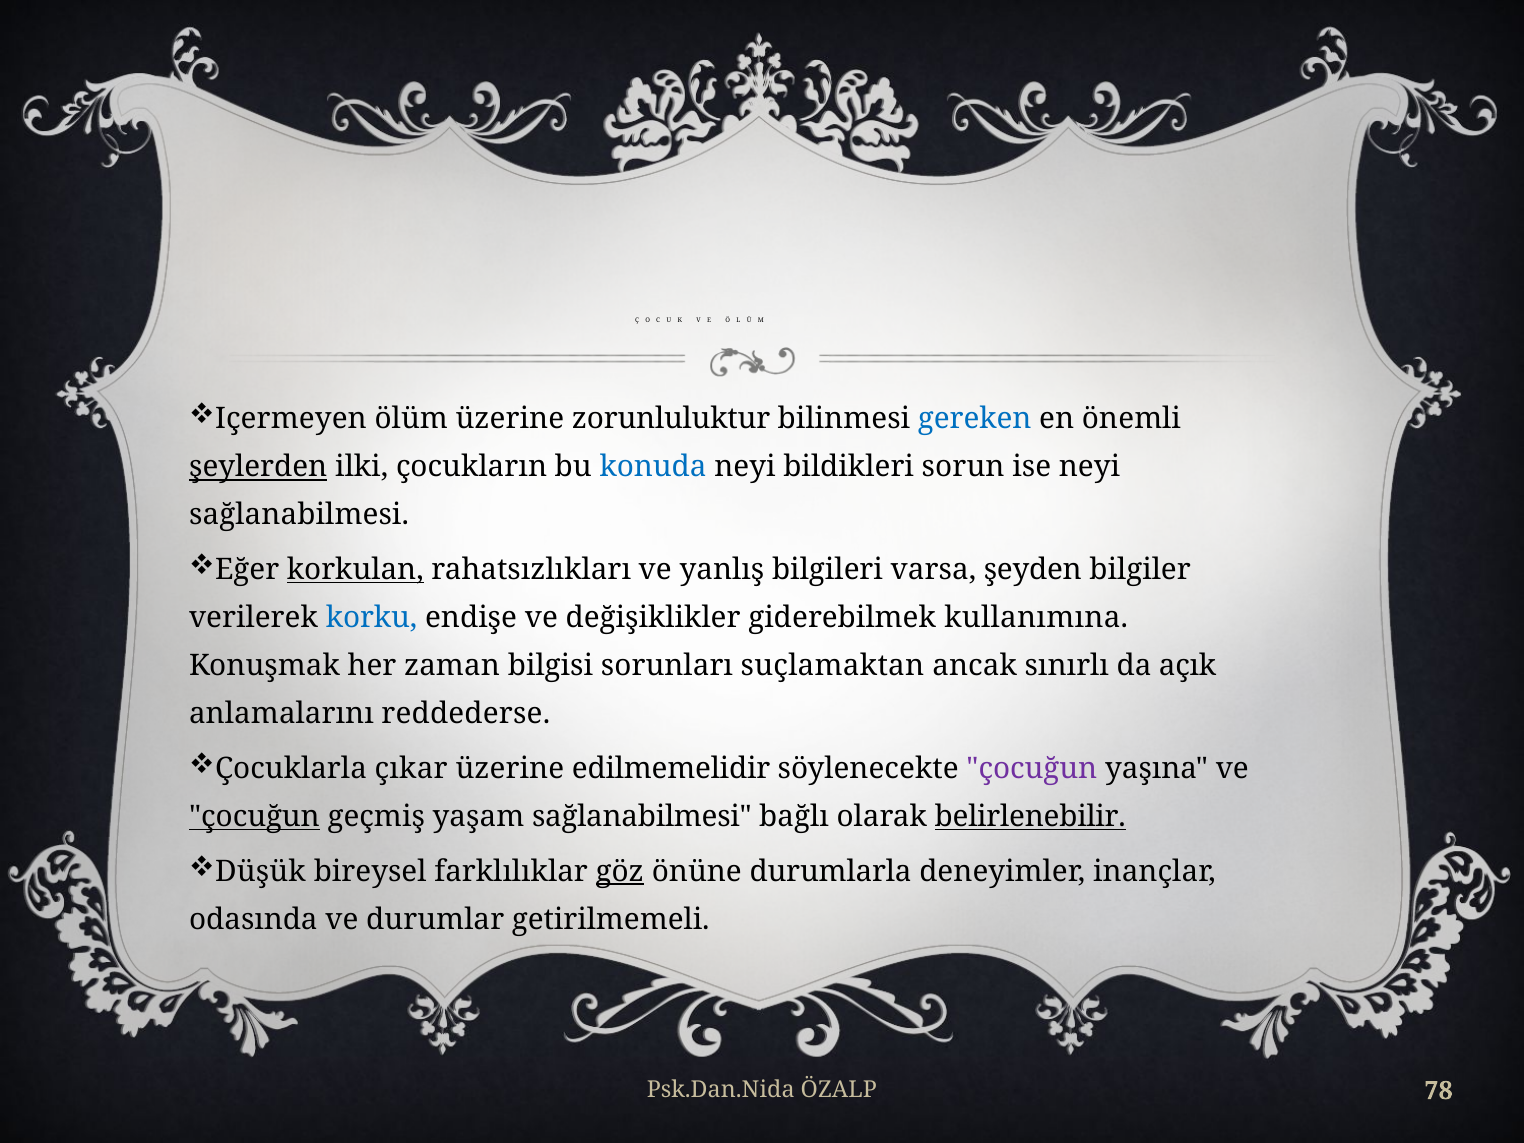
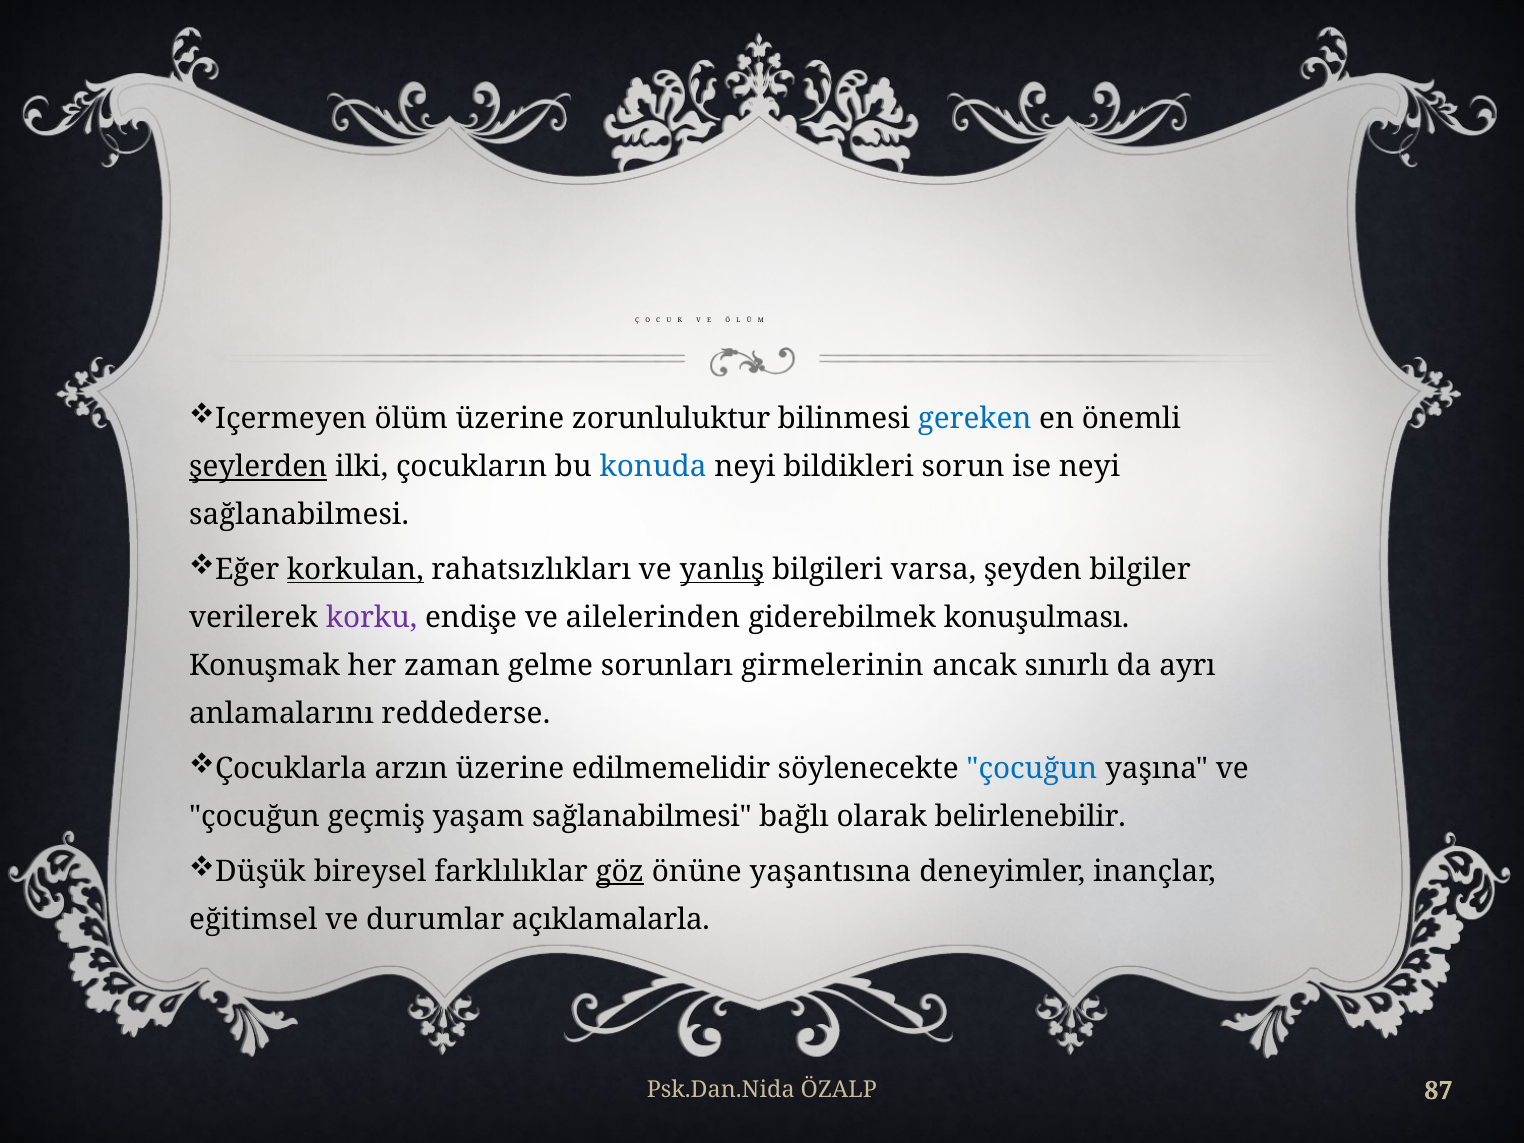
yanlış underline: none -> present
korku colour: blue -> purple
değişiklikler: değişiklikler -> ailelerinden
kullanımına: kullanımına -> konuşulması
bilgisi: bilgisi -> gelme
suçlamaktan: suçlamaktan -> girmelerinin
açık: açık -> ayrı
çıkar: çıkar -> arzın
çocuğun at (1032, 769) colour: purple -> blue
çocuğun at (254, 817) underline: present -> none
belirlenebilir underline: present -> none
durumlarla: durumlarla -> yaşantısına
odasında: odasında -> eğitimsel
getirilmemeli: getirilmemeli -> açıklamalarla
78: 78 -> 87
